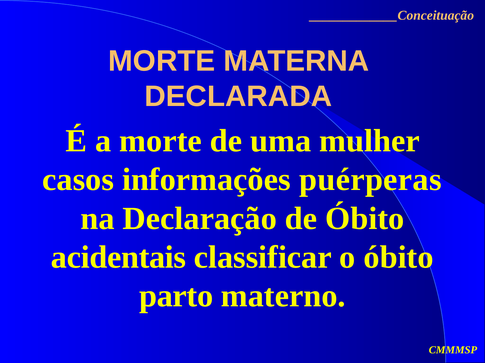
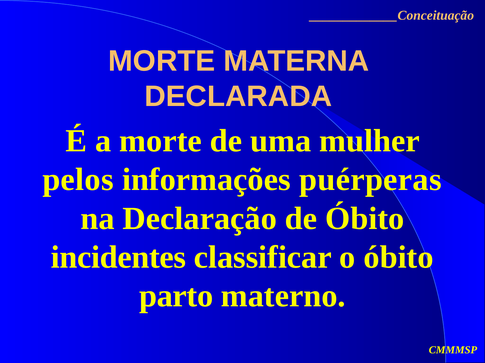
casos: casos -> pelos
acidentais: acidentais -> incidentes
